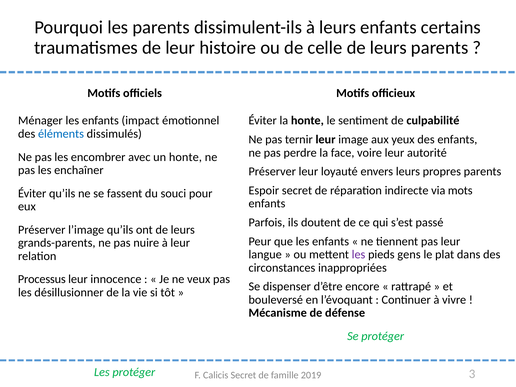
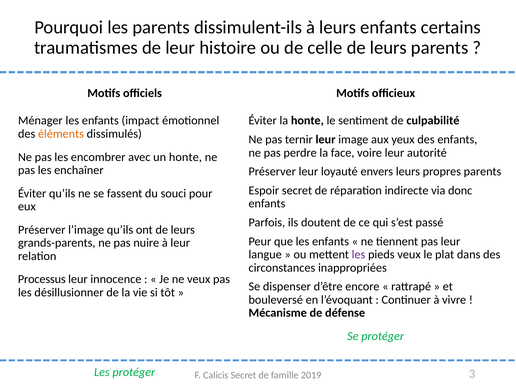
éléments colour: blue -> orange
mots: mots -> donc
pieds gens: gens -> veux
